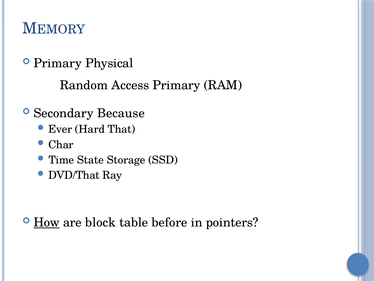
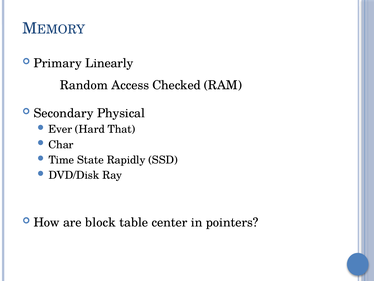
Physical: Physical -> Linearly
Access Primary: Primary -> Checked
Because: Because -> Physical
Storage: Storage -> Rapidly
DVD/That: DVD/That -> DVD/Disk
How underline: present -> none
before: before -> center
